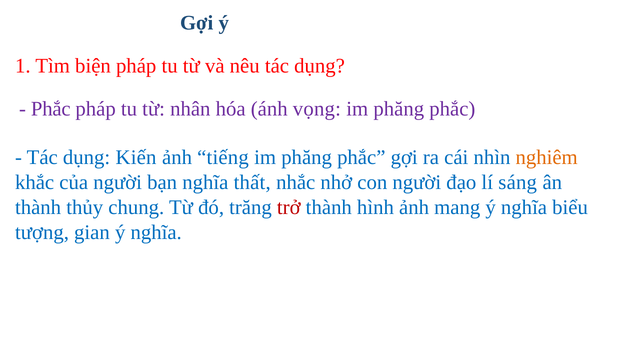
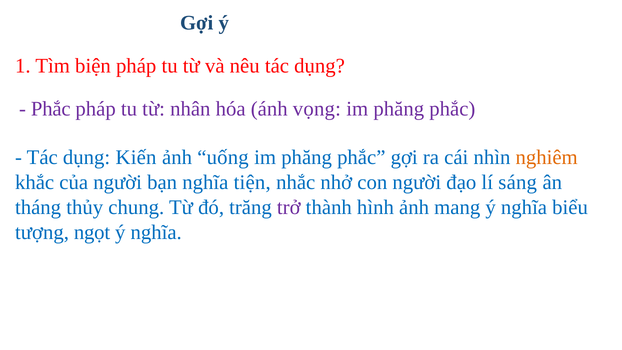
tiếng: tiếng -> uống
thất: thất -> tiện
thành at (38, 207): thành -> tháng
trở colour: red -> purple
gian: gian -> ngọt
